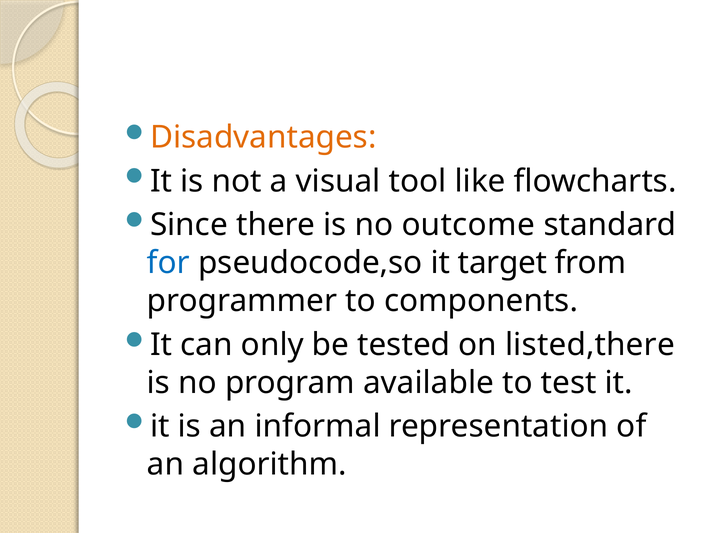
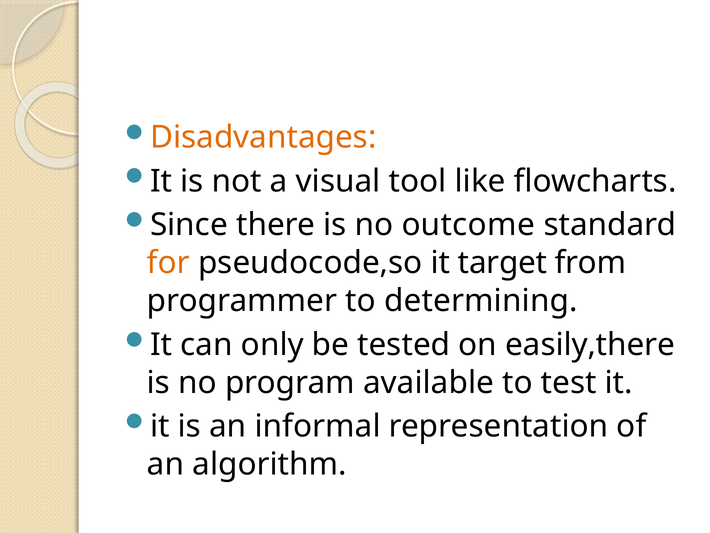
for colour: blue -> orange
components: components -> determining
listed,there: listed,there -> easily,there
